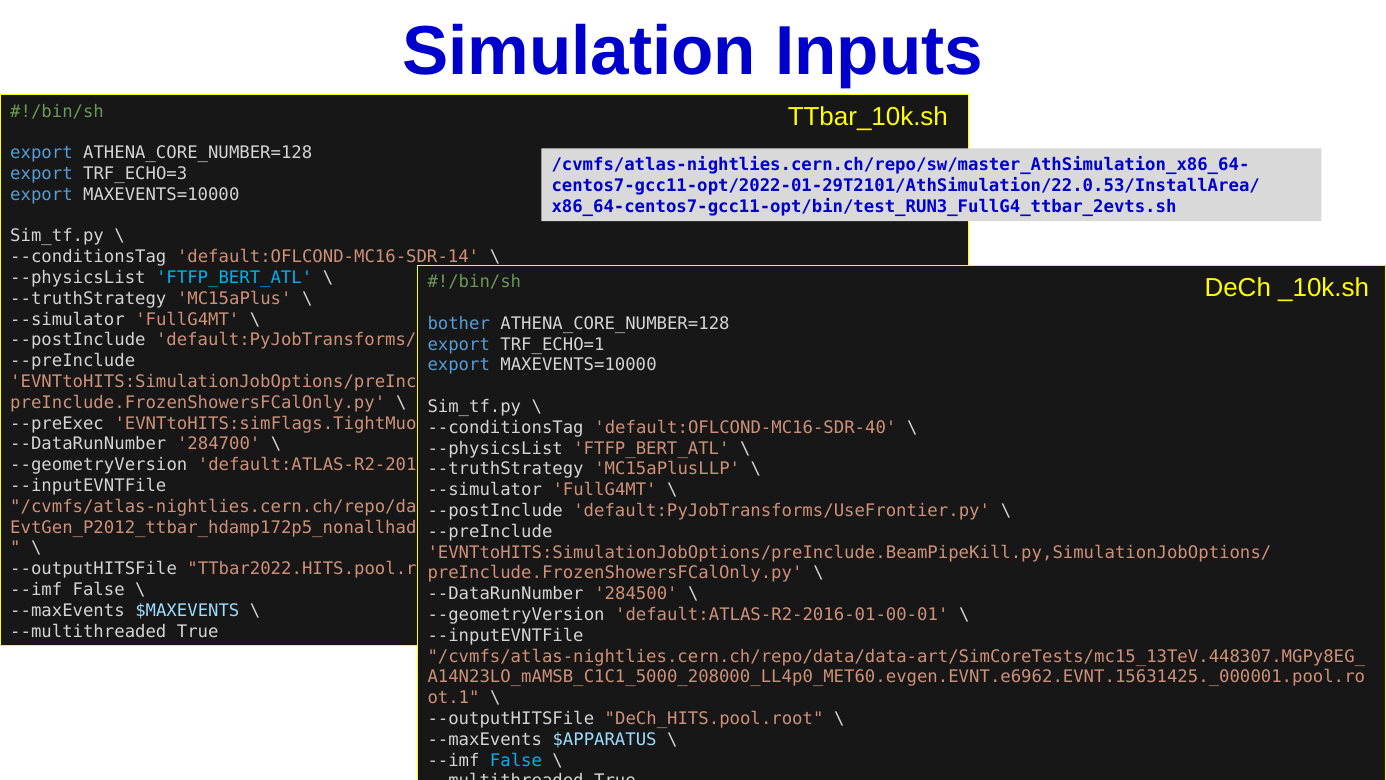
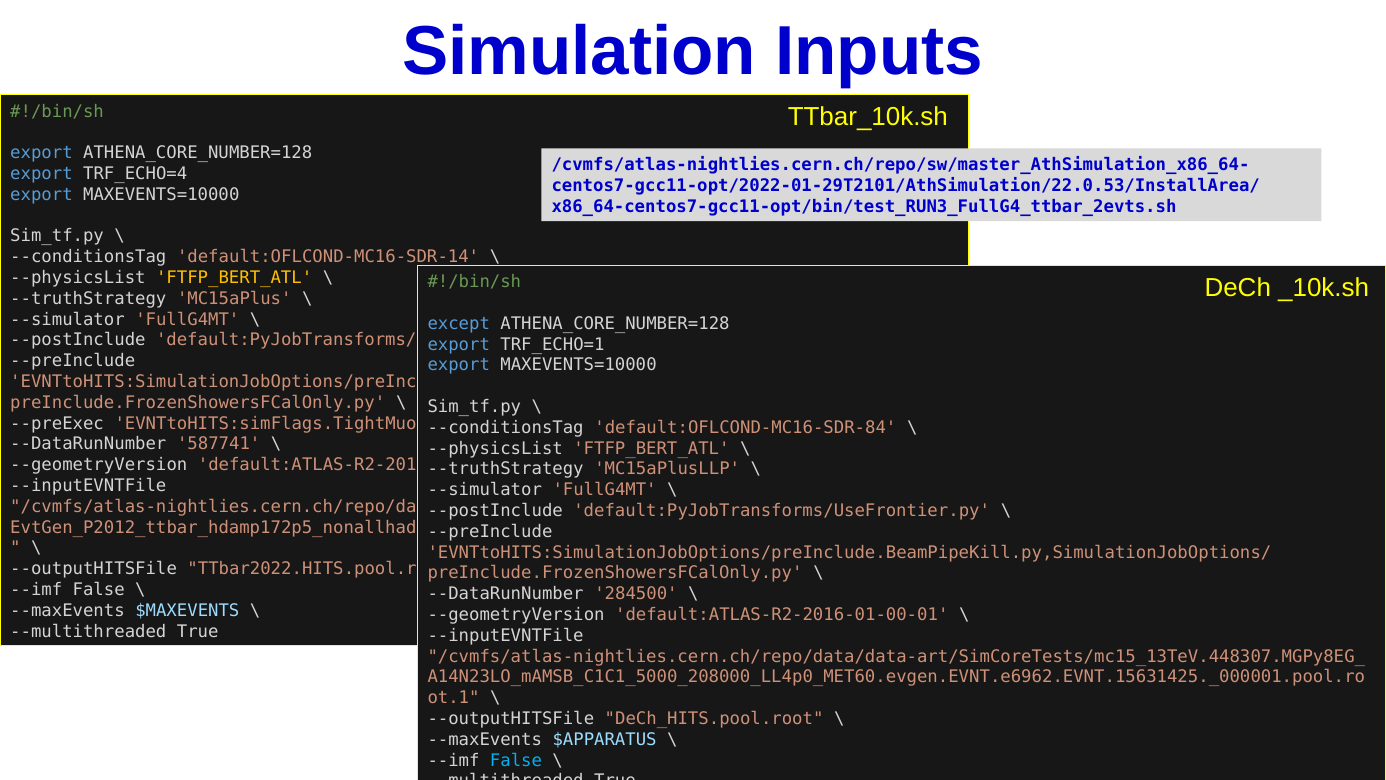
TRF_ECHO=3: TRF_ECHO=3 -> TRF_ECHO=4
FTFP_BERT_ATL at (234, 278) colour: light blue -> yellow
bother: bother -> except
default:OFLCOND-MC16-SDR-40: default:OFLCOND-MC16-SDR-40 -> default:OFLCOND-MC16-SDR-84
284700: 284700 -> 587741
